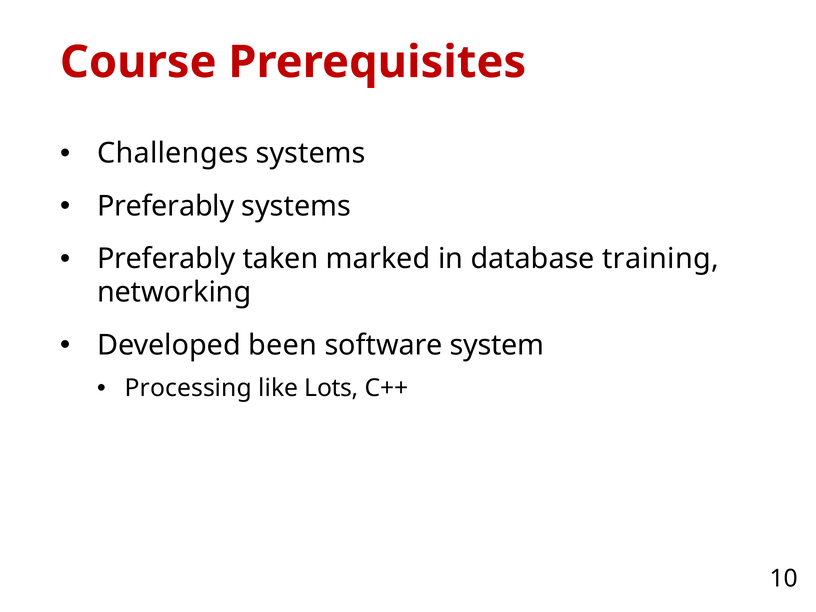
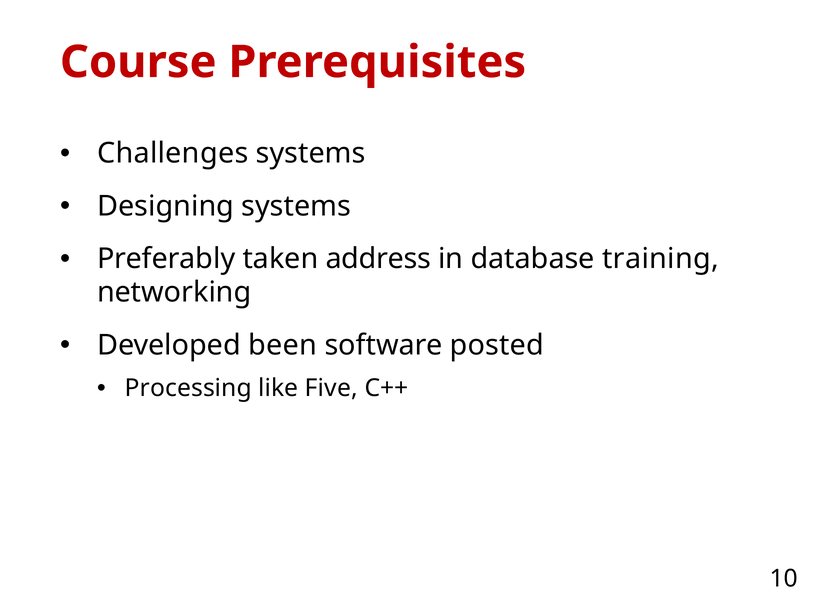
Preferably at (166, 206): Preferably -> Designing
marked: marked -> address
system: system -> posted
Lots: Lots -> Five
